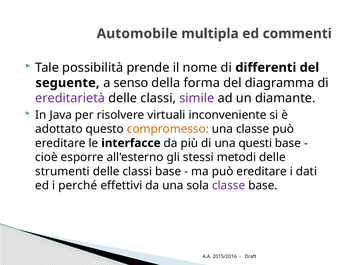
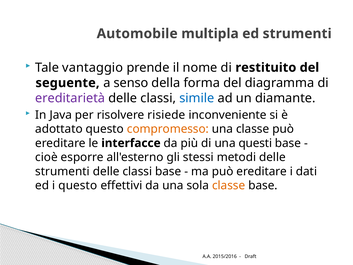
ed commenti: commenti -> strumenti
possibilità: possibilità -> vantaggio
differenti: differenti -> restituito
simile colour: purple -> blue
virtuali: virtuali -> risiede
i perché: perché -> questo
classe at (229, 185) colour: purple -> orange
